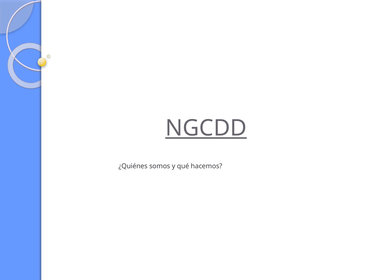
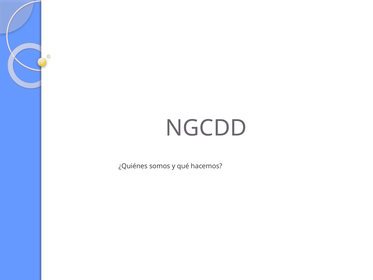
NGCDD underline: present -> none
